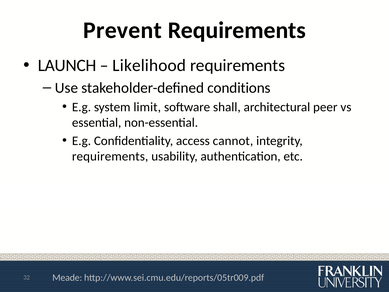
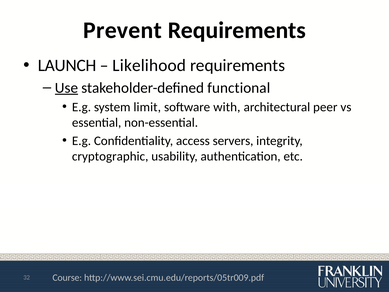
Use underline: none -> present
conditions: conditions -> functional
shall: shall -> with
cannot: cannot -> servers
requirements at (110, 156): requirements -> cryptographic
Meade: Meade -> Course
